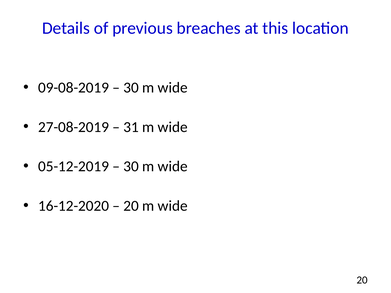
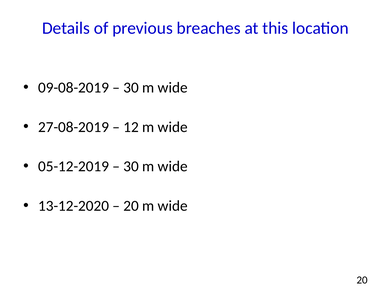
31: 31 -> 12
16-12-2020: 16-12-2020 -> 13-12-2020
